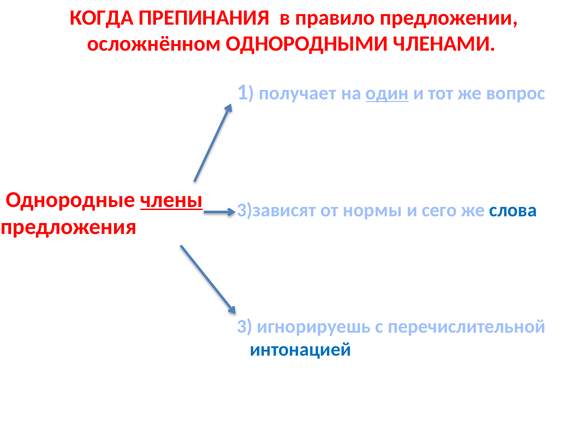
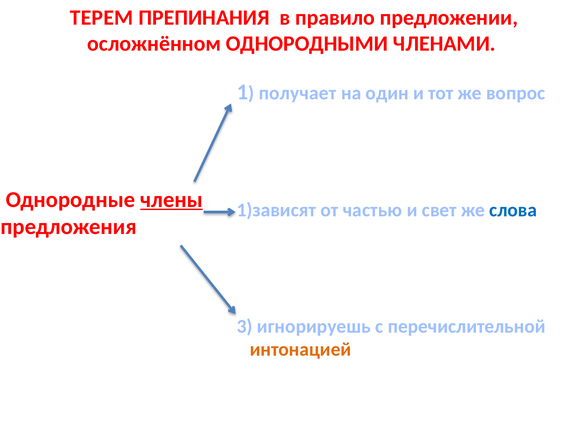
КОГДА: КОГДА -> ТЕРЕМ
один underline: present -> none
3)зависят: 3)зависят -> 1)зависят
нормы: нормы -> частью
сего: сего -> свет
интонацией colour: blue -> orange
